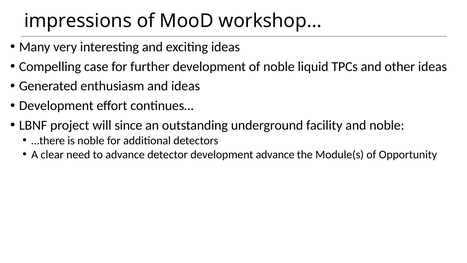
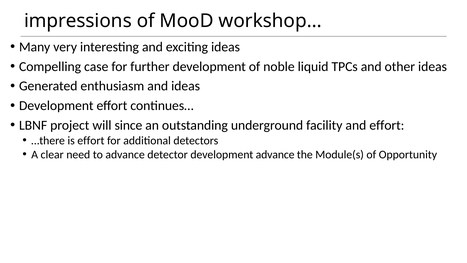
and noble: noble -> effort
is noble: noble -> effort
